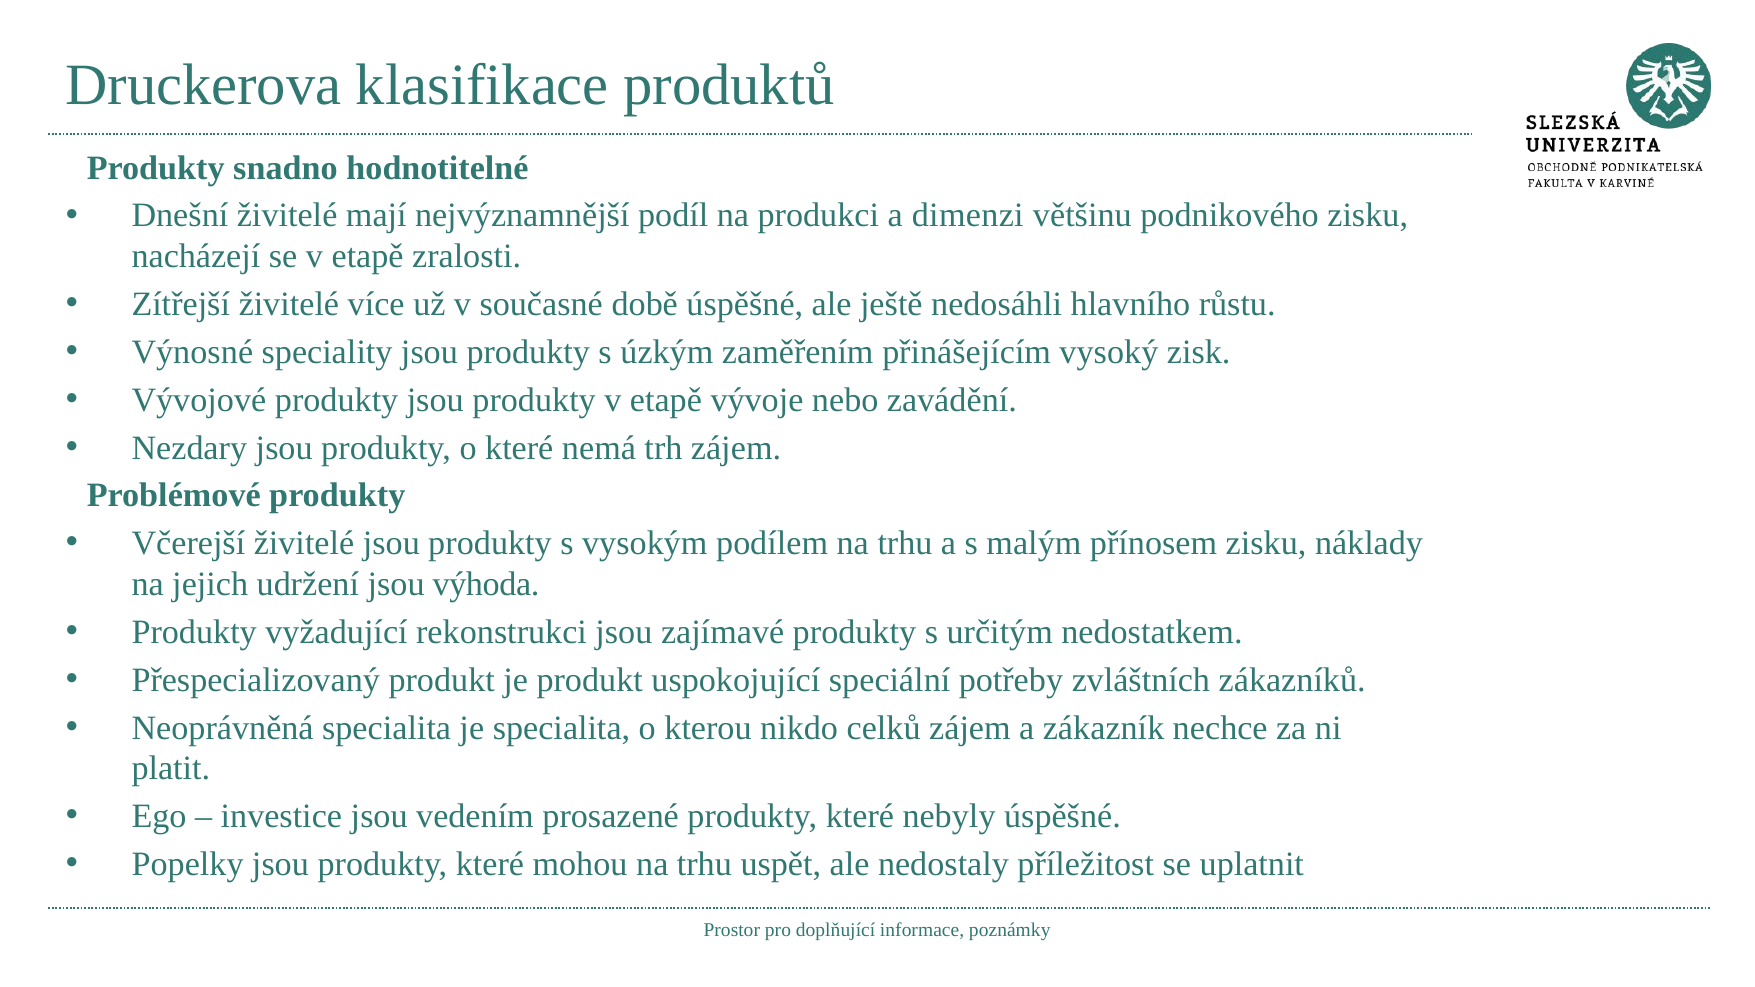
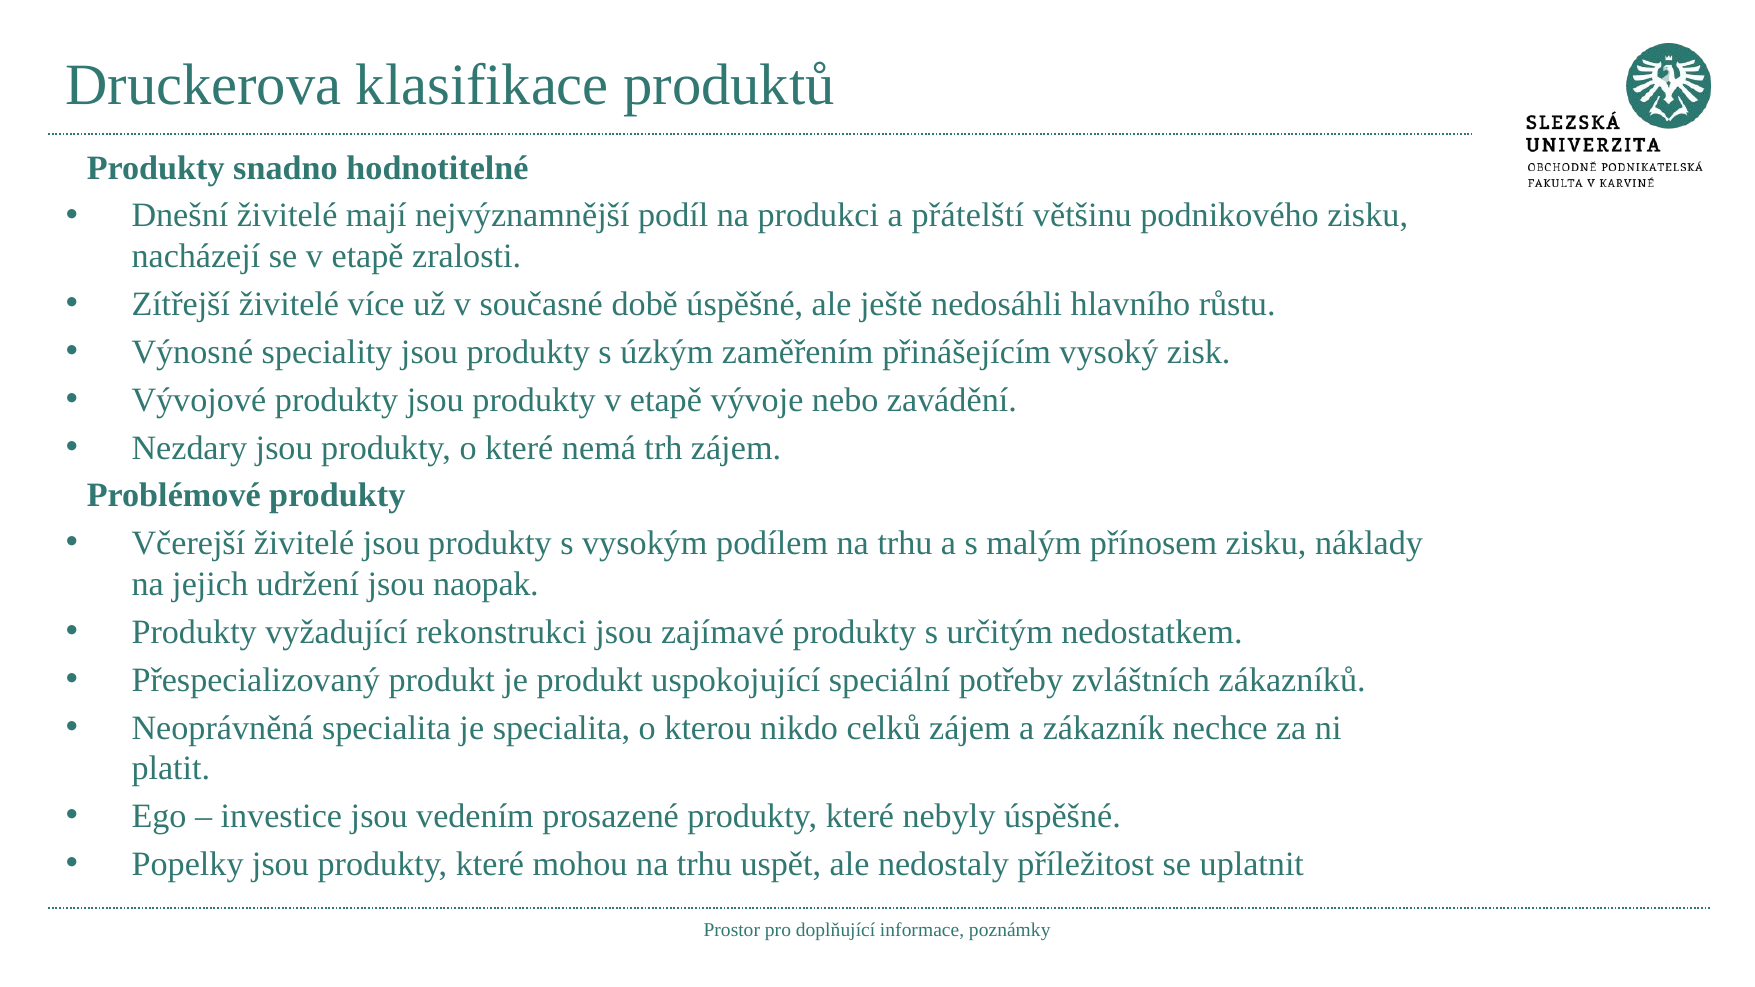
dimenzi: dimenzi -> přátelští
výhoda: výhoda -> naopak
